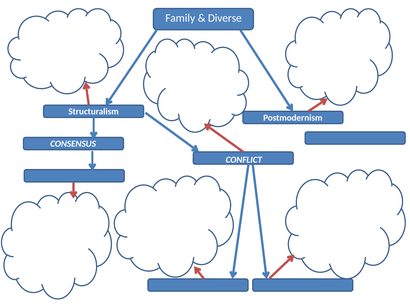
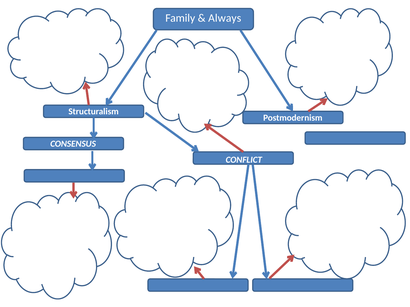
Diverse: Diverse -> Always
